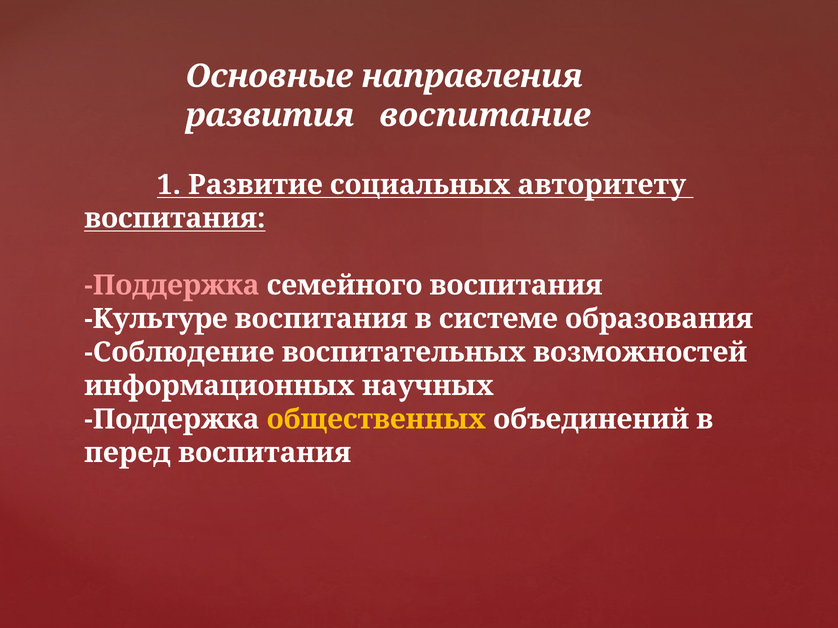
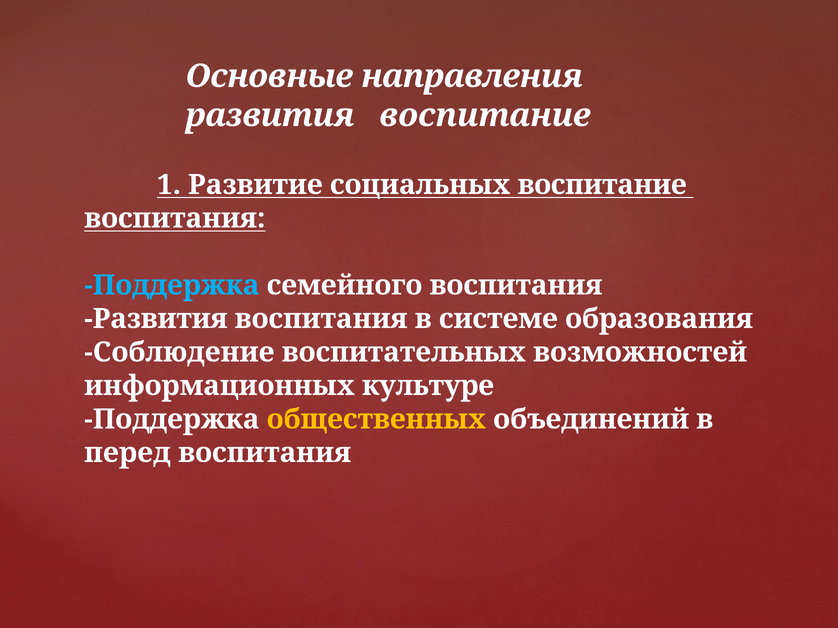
социальных авторитету: авторитету -> воспитание
Поддержка at (172, 285) colour: pink -> light blue
Культуре at (156, 319): Культуре -> Развития
научных: научных -> культуре
